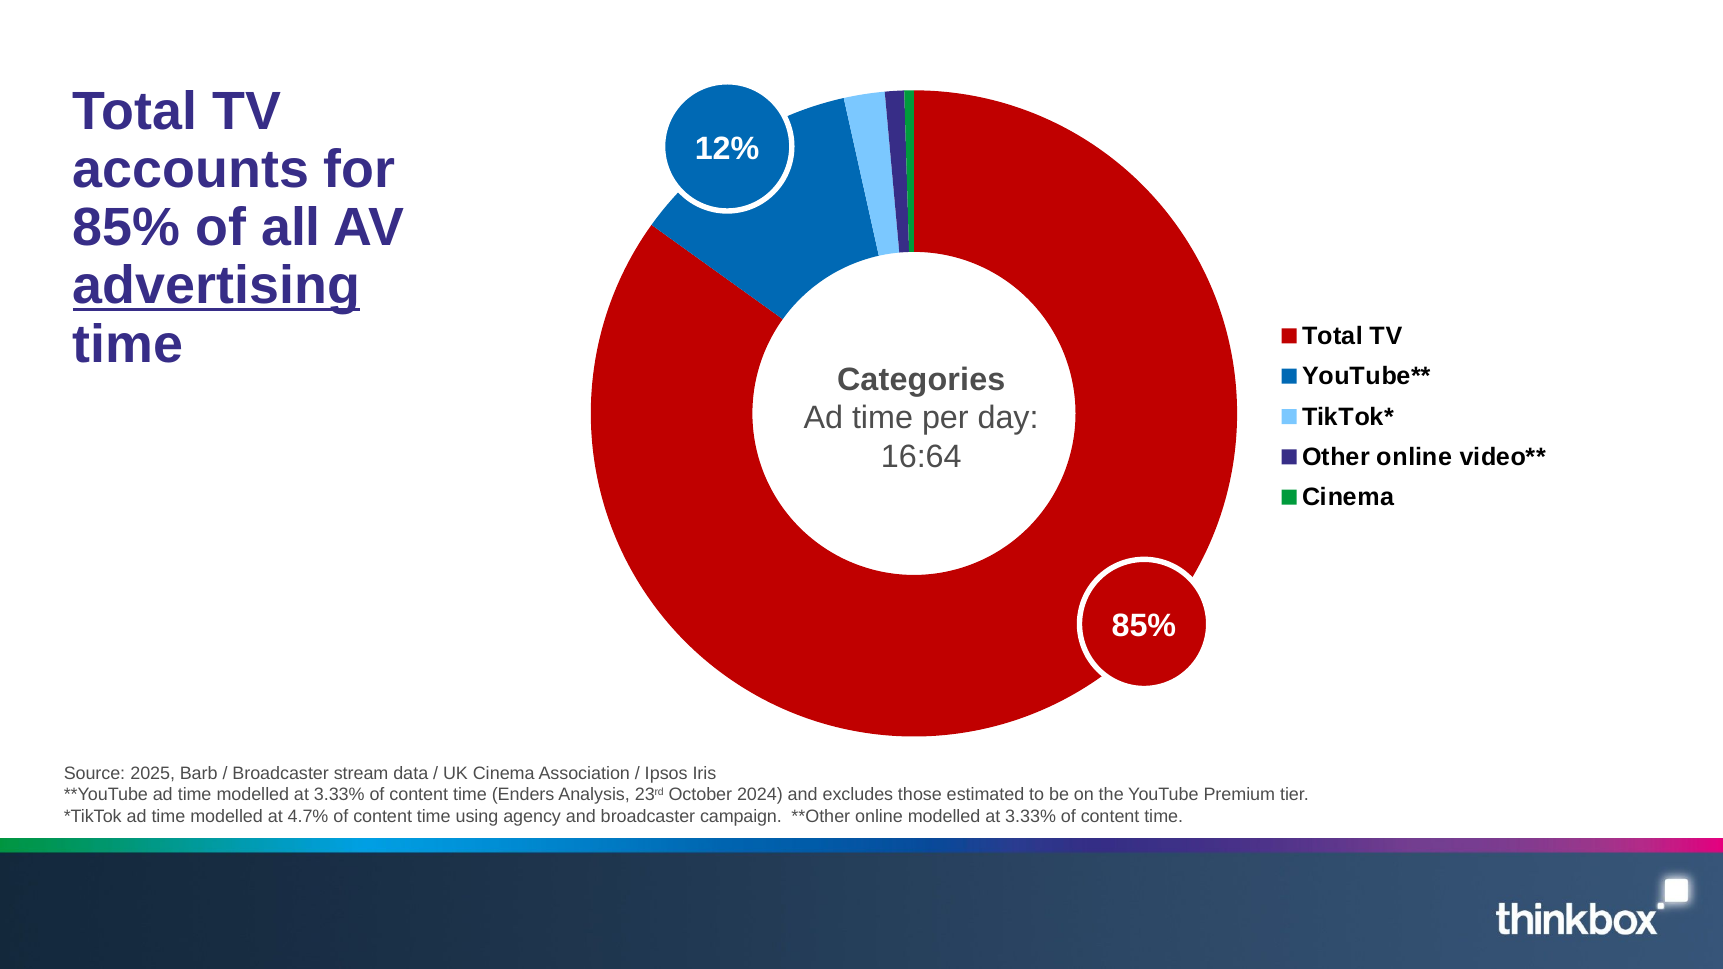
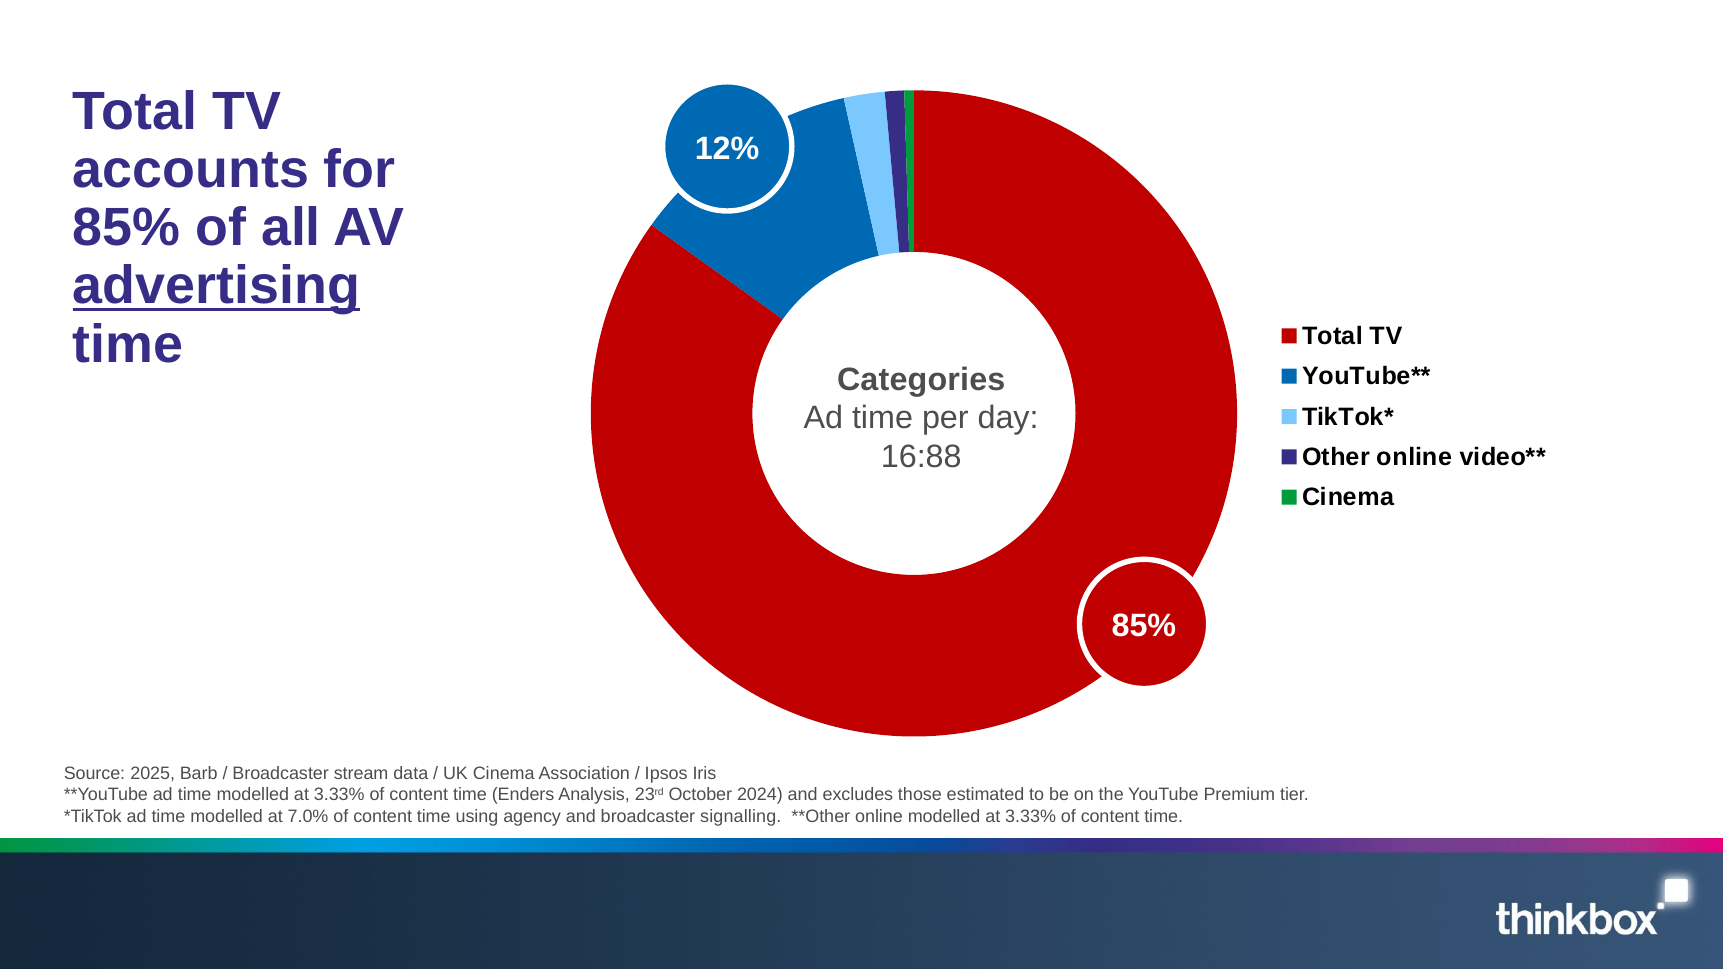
16:64: 16:64 -> 16:88
4.7%: 4.7% -> 7.0%
campaign: campaign -> signalling
